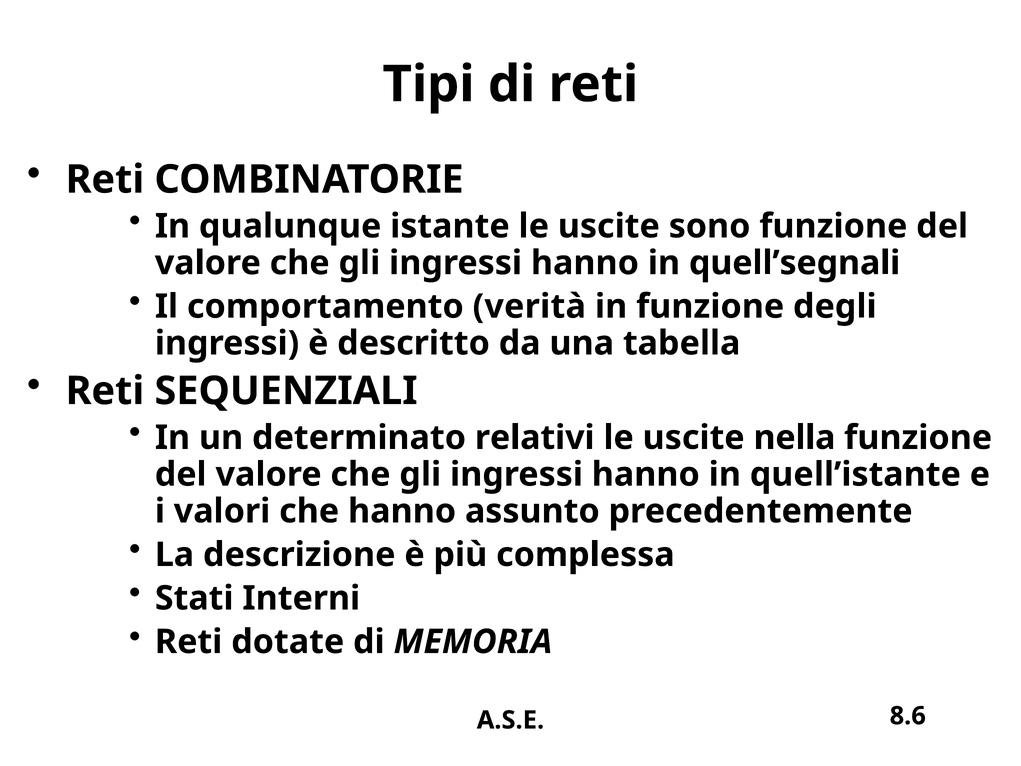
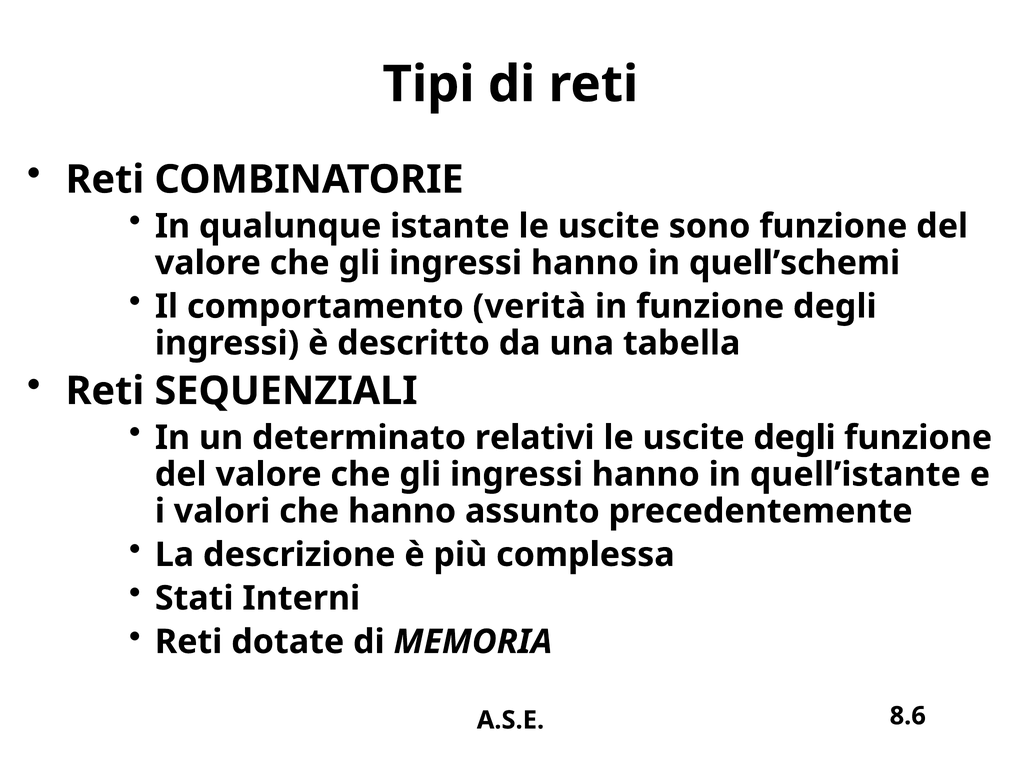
quell’segnali: quell’segnali -> quell’schemi
uscite nella: nella -> degli
